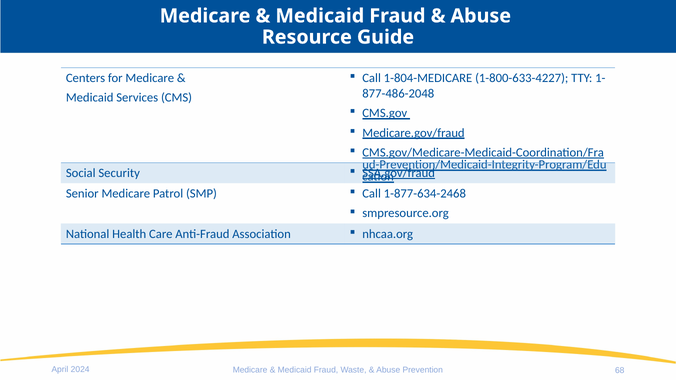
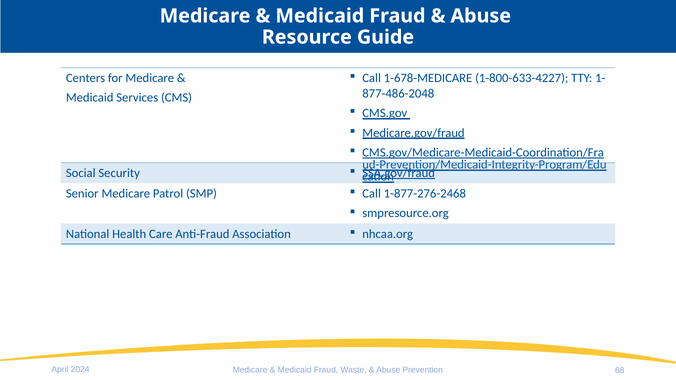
1-804-MEDICARE: 1-804-MEDICARE -> 1-678-MEDICARE
1-877-634-2468: 1-877-634-2468 -> 1-877-276-2468
